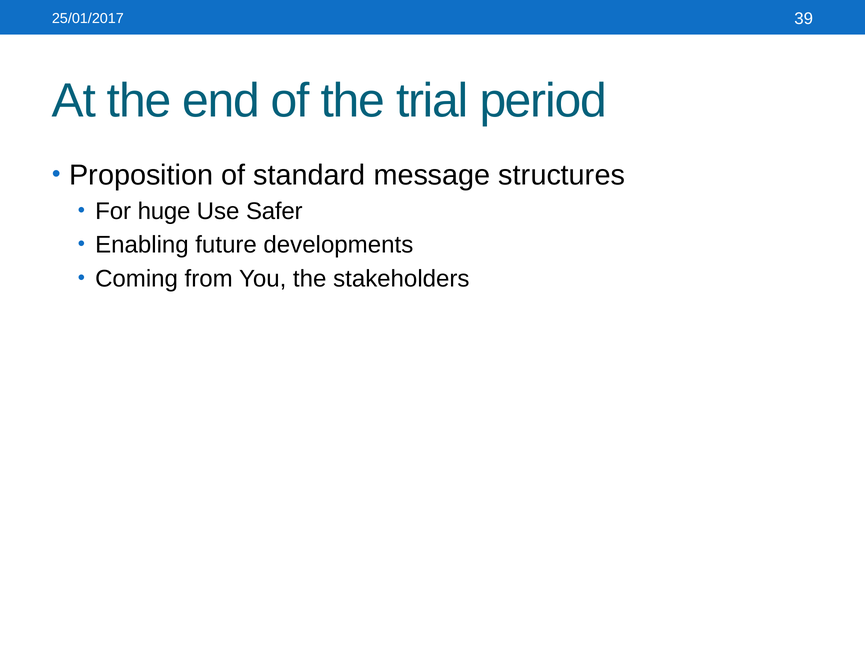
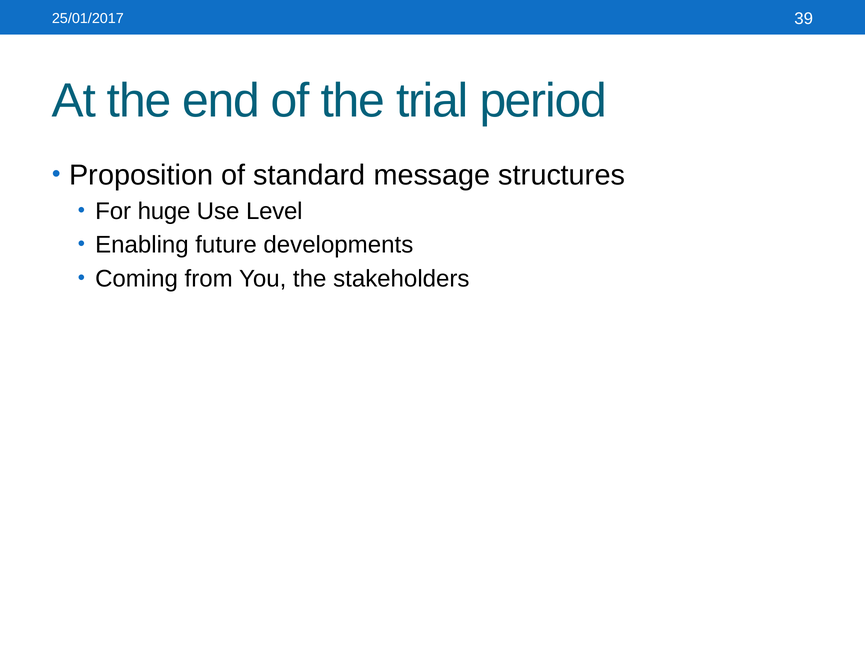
Safer: Safer -> Level
